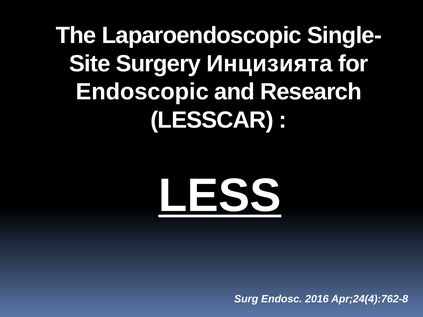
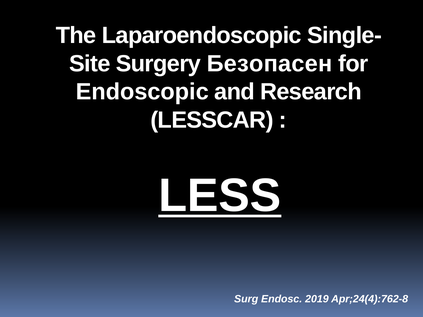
Инцизията: Инцизията -> Безопасен
2016: 2016 -> 2019
